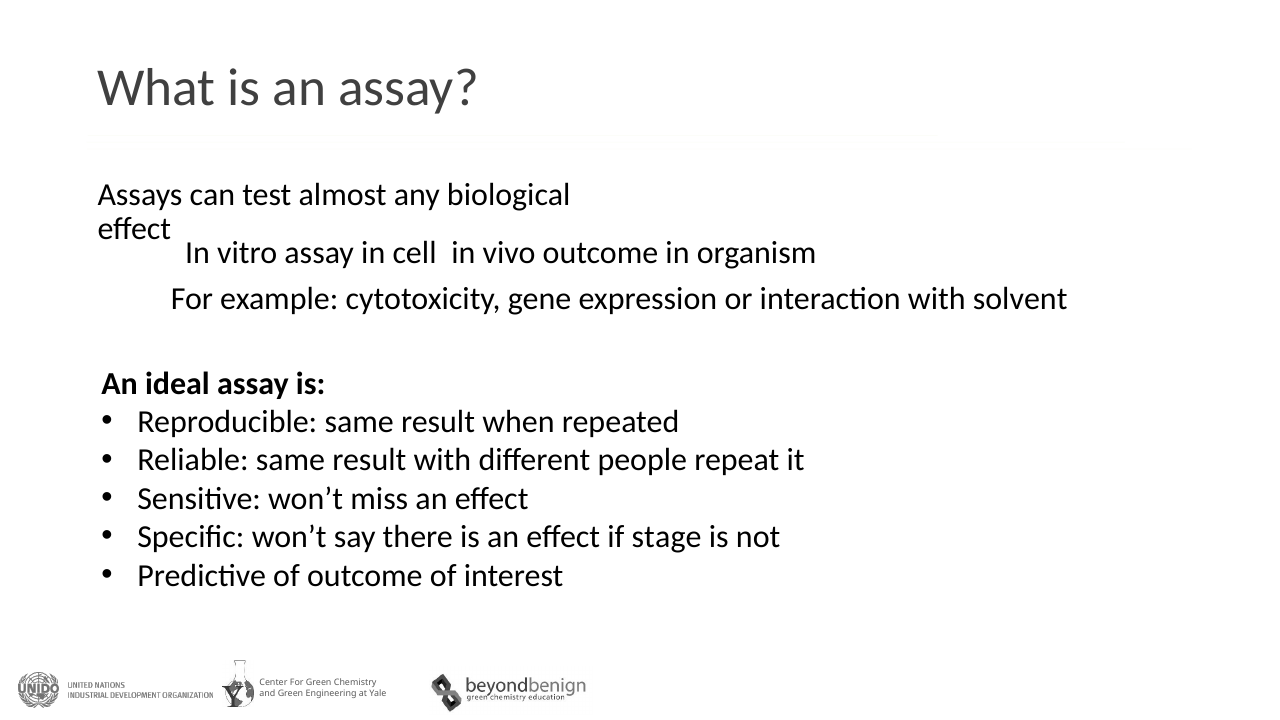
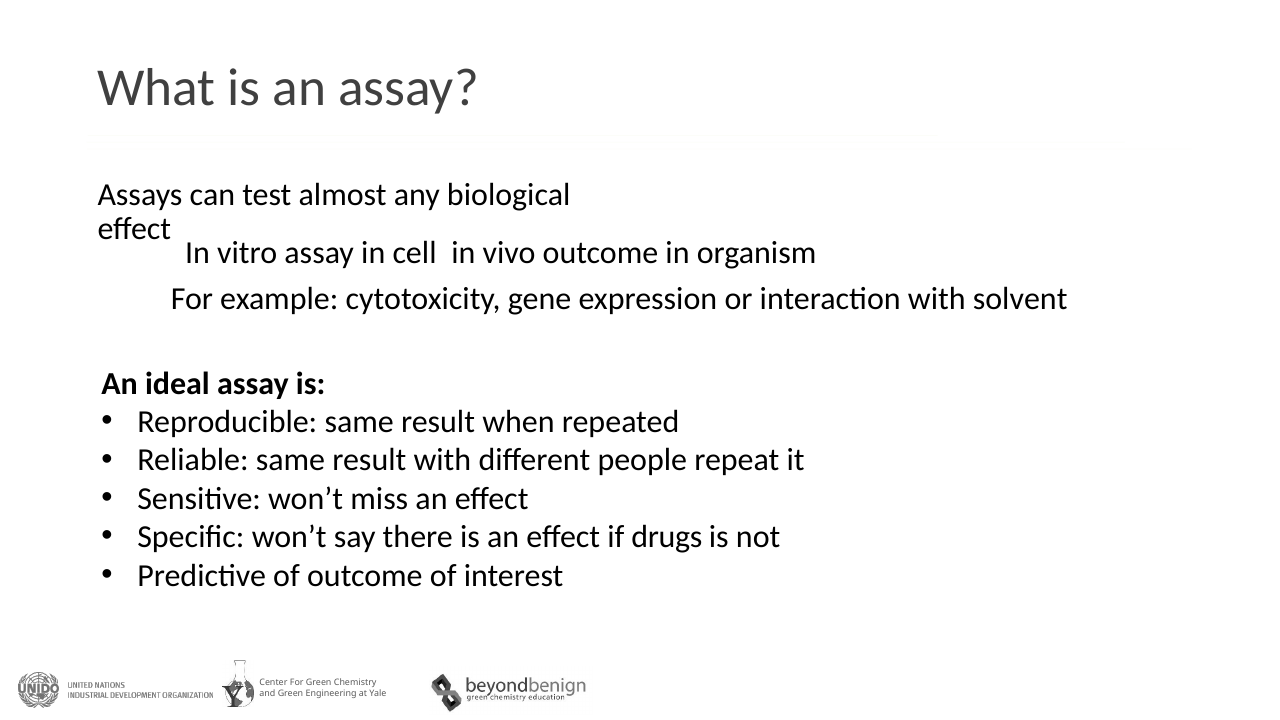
stage: stage -> drugs
